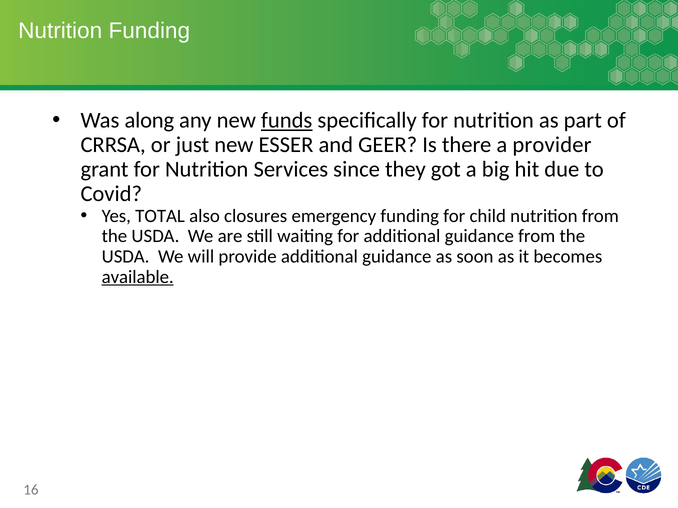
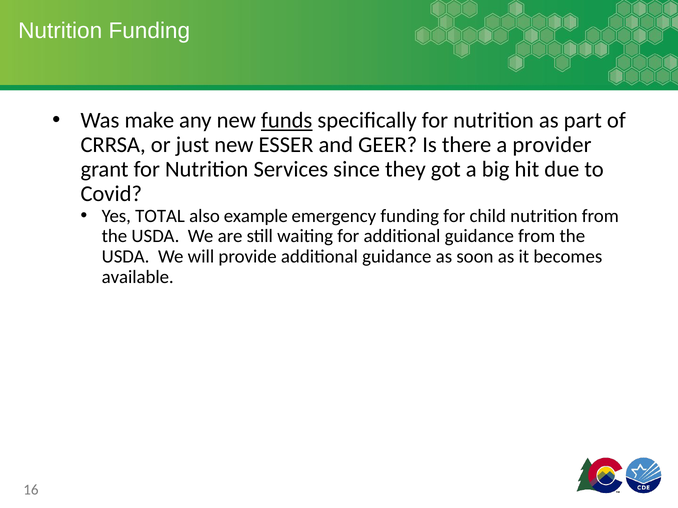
along: along -> make
closures: closures -> example
available underline: present -> none
